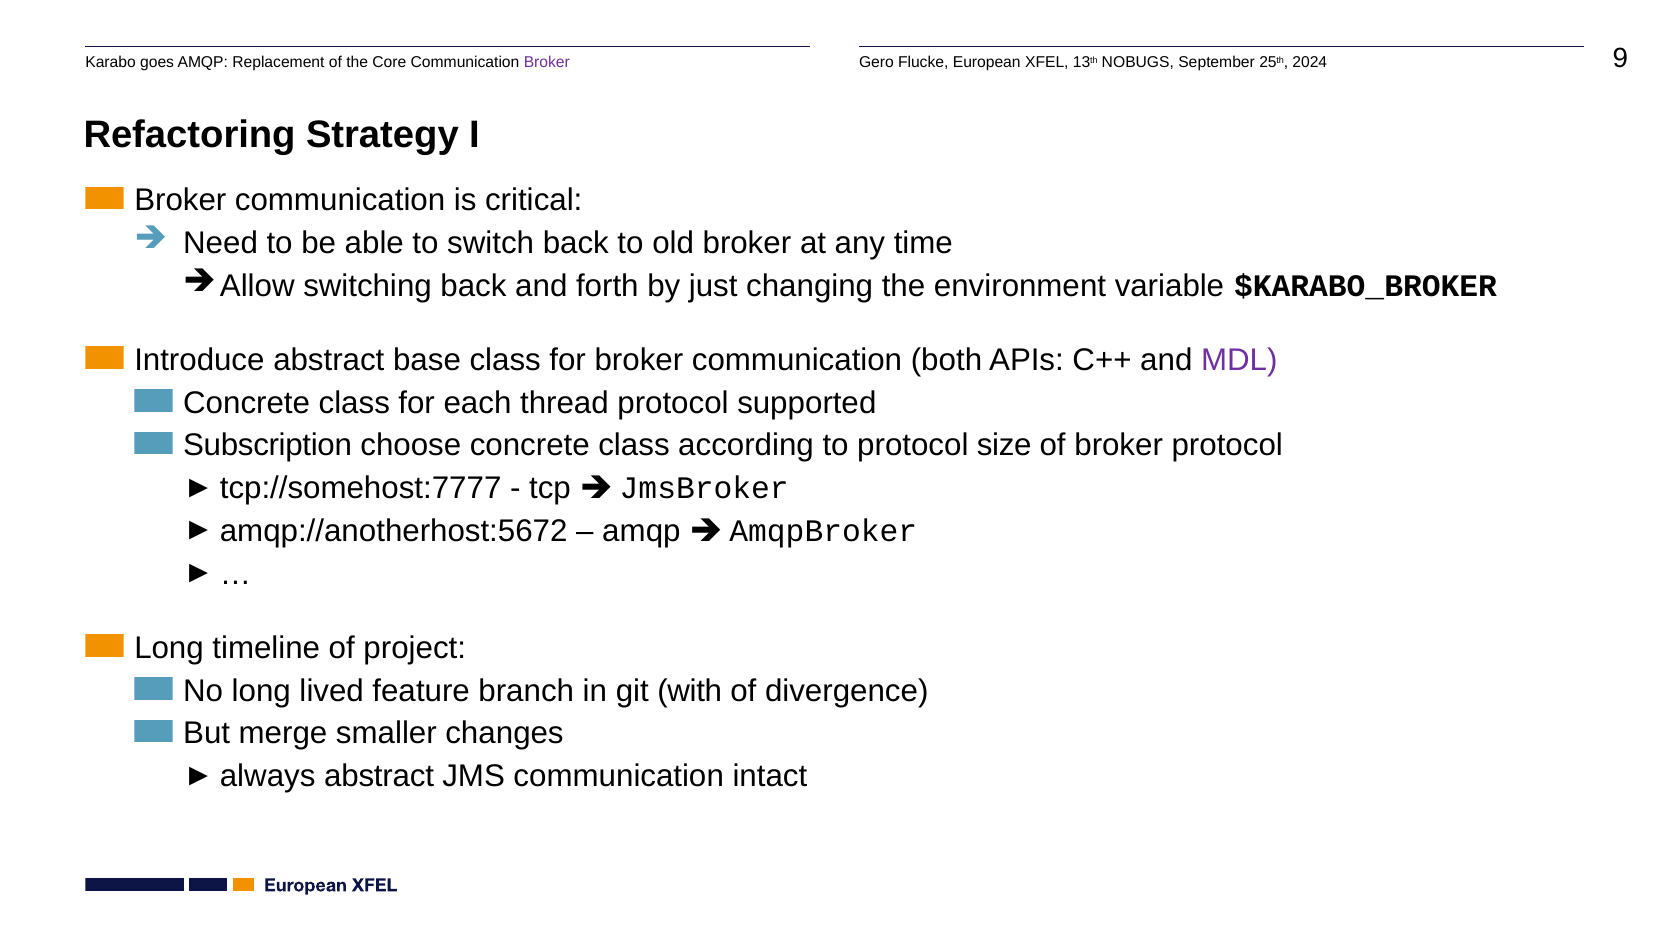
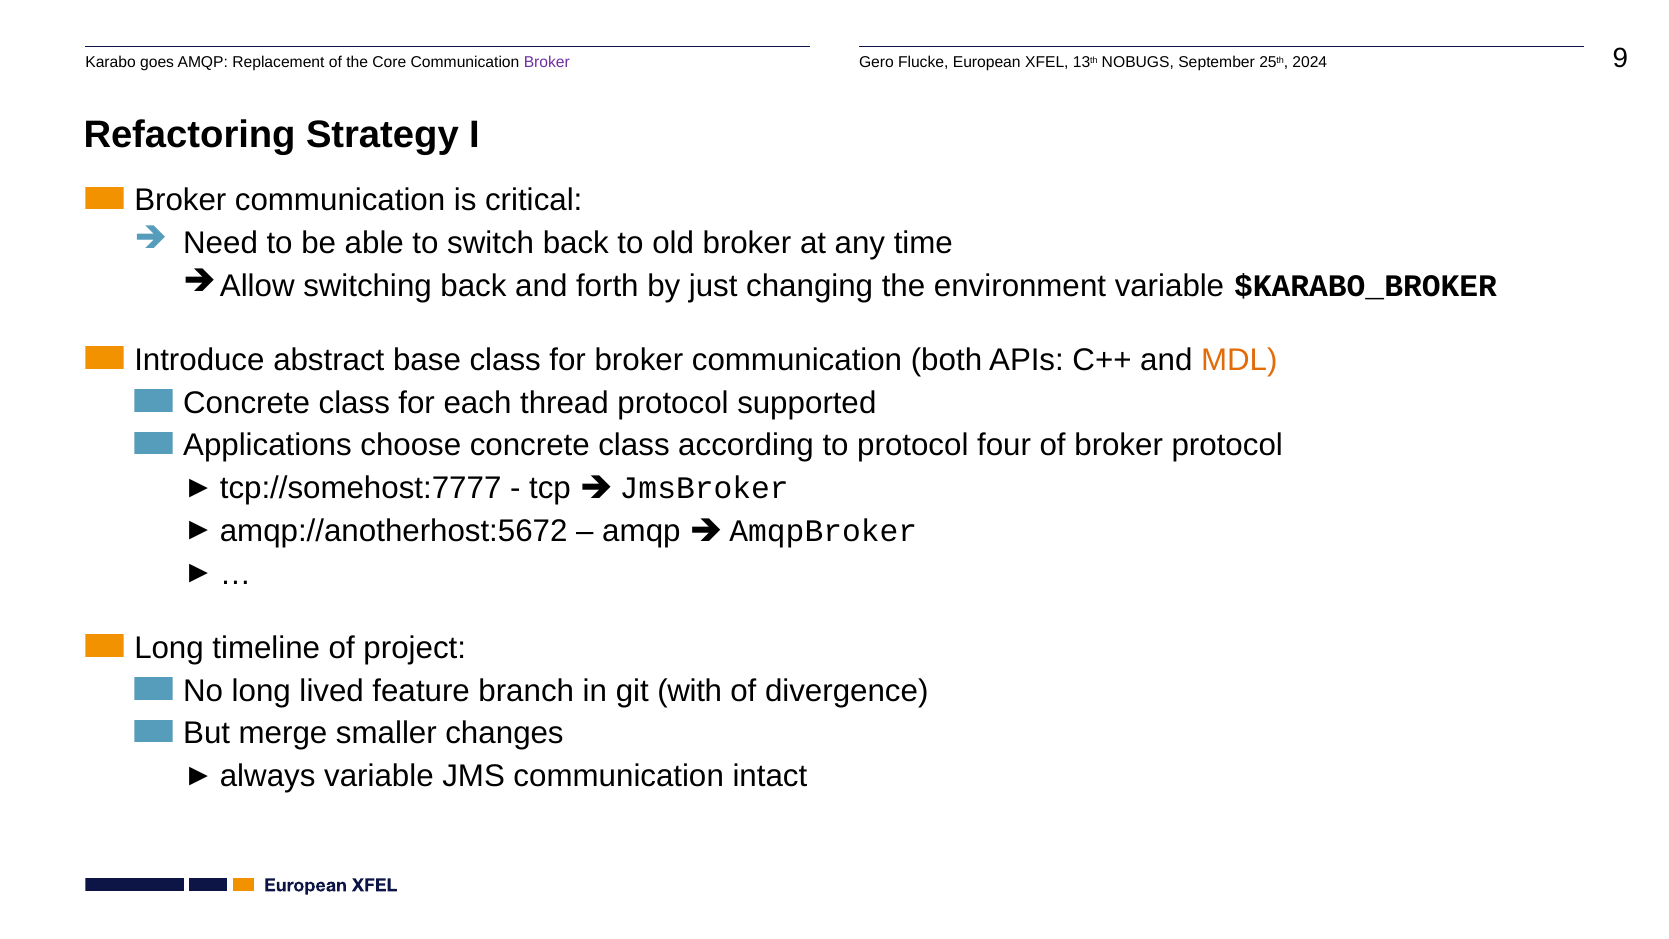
MDL colour: purple -> orange
Subscription: Subscription -> Applications
size: size -> four
abstract at (379, 776): abstract -> variable
